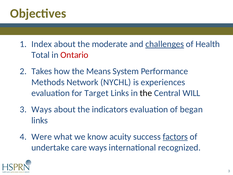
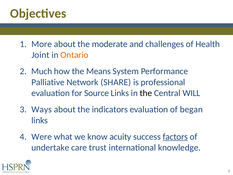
Index: Index -> More
challenges underline: present -> none
Total: Total -> Joint
Ontario colour: red -> orange
Takes: Takes -> Much
Methods: Methods -> Palliative
NYCHL: NYCHL -> SHARE
experiences: experiences -> professional
Target: Target -> Source
care ways: ways -> trust
recognized: recognized -> knowledge
